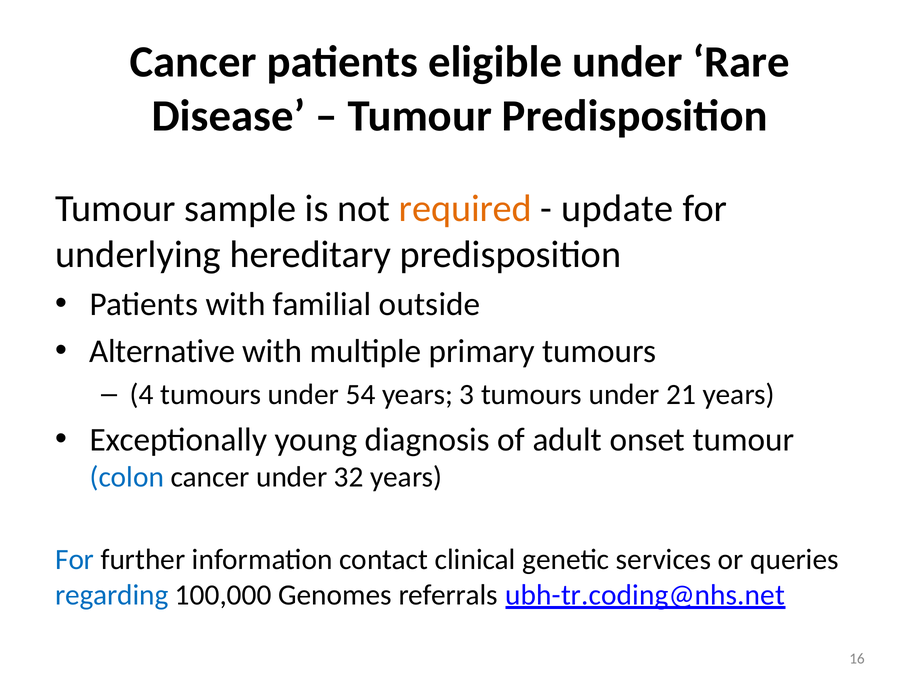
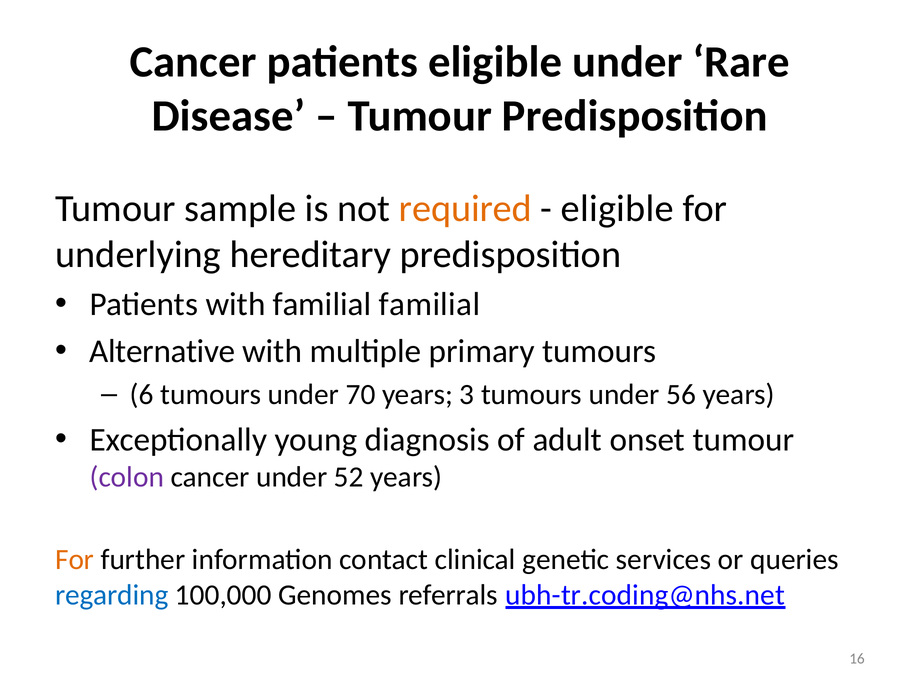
update at (617, 209): update -> eligible
familial outside: outside -> familial
4: 4 -> 6
54: 54 -> 70
21: 21 -> 56
colon colour: blue -> purple
32: 32 -> 52
For at (75, 560) colour: blue -> orange
